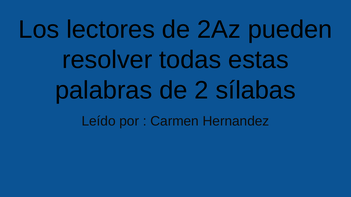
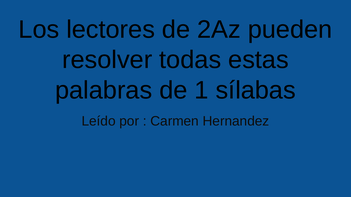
2: 2 -> 1
